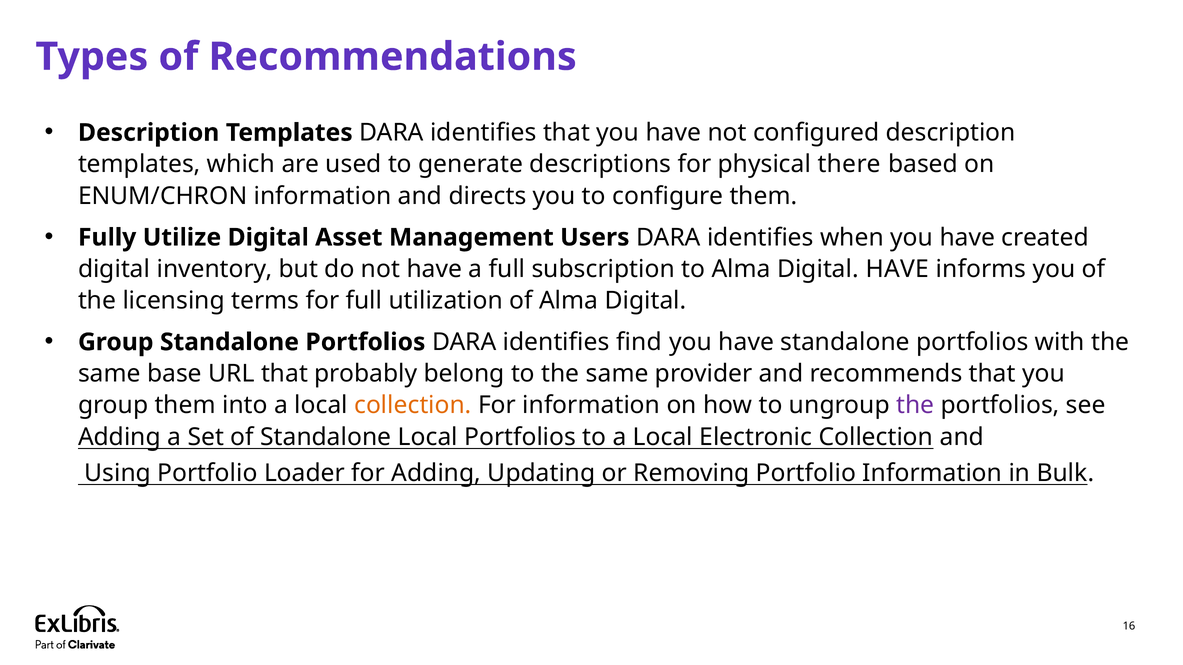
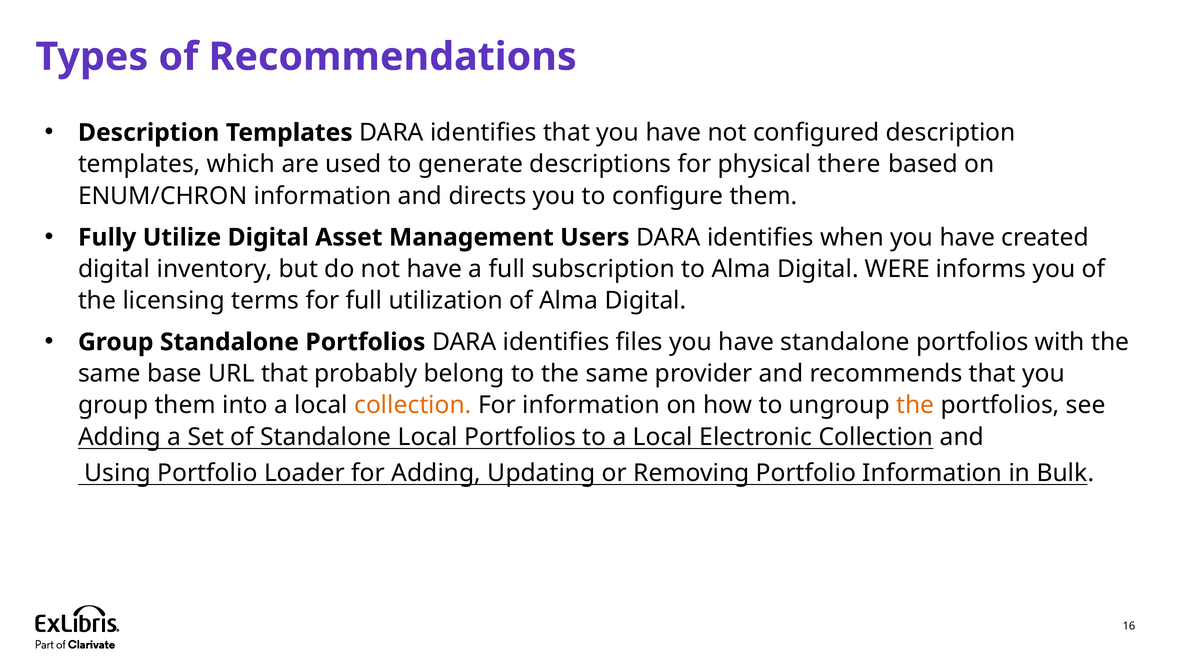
Digital HAVE: HAVE -> WERE
find: find -> files
the at (915, 406) colour: purple -> orange
